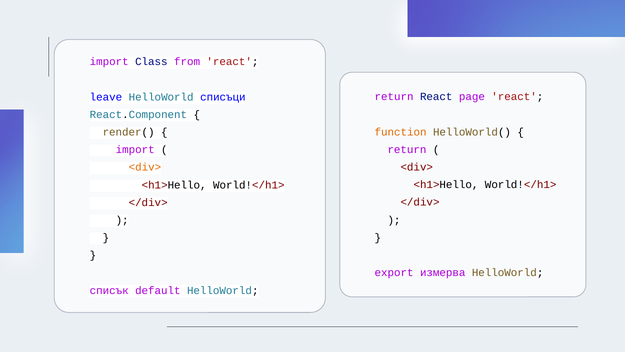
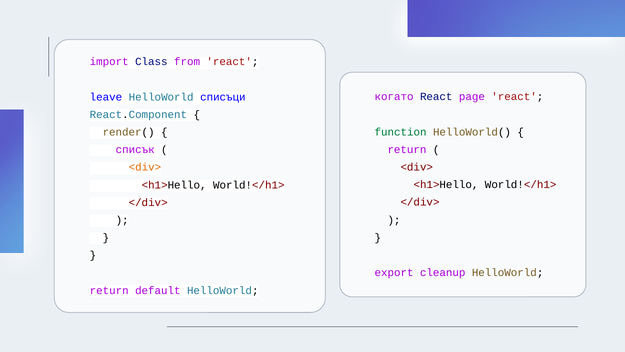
return at (394, 97): return -> когато
function colour: orange -> green
import at (135, 150): import -> списък
измерва: измерва -> cleanup
списък at (109, 290): списък -> return
